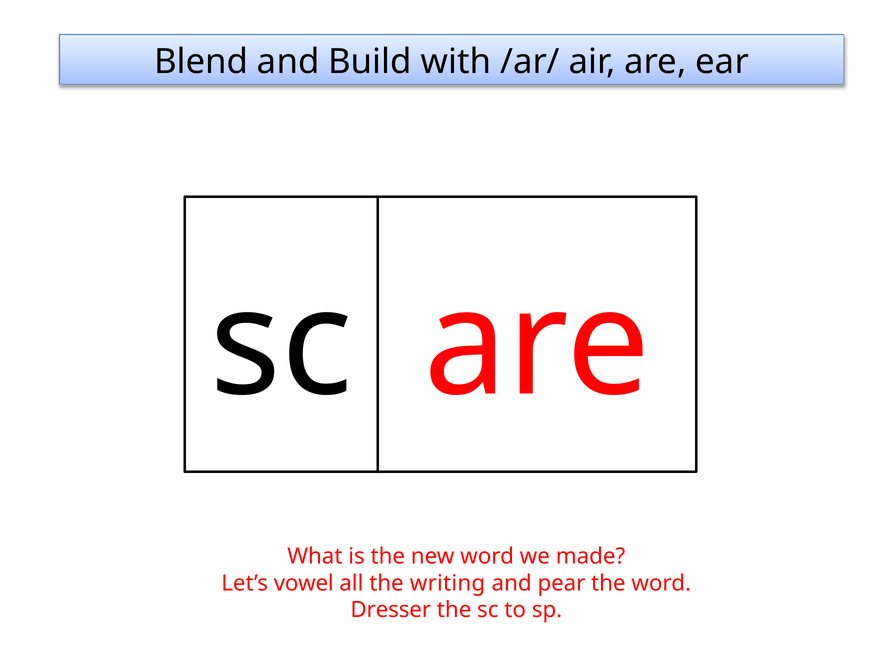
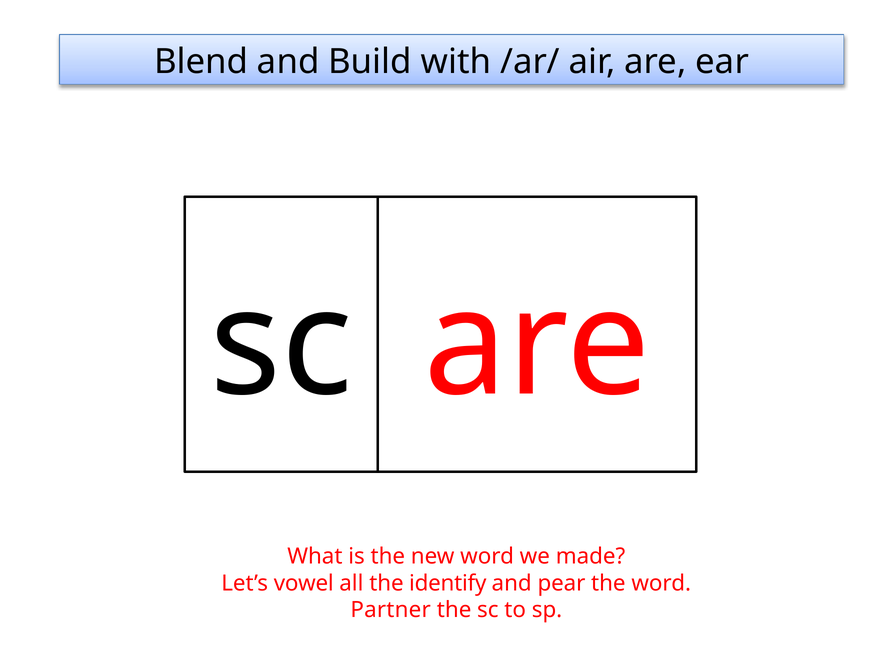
writing: writing -> identify
Dresser: Dresser -> Partner
